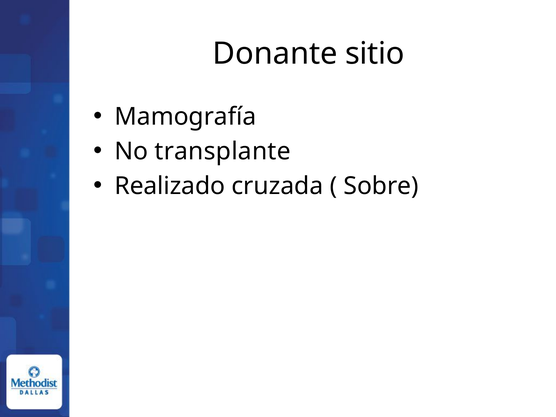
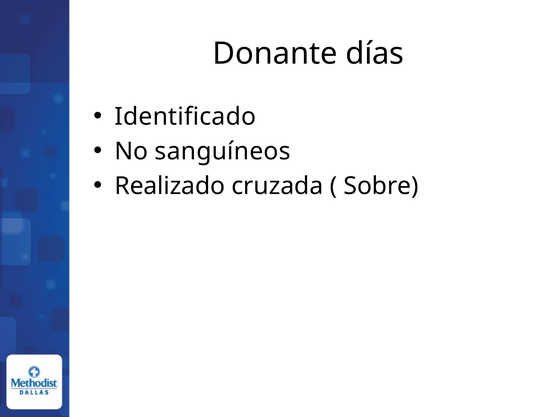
sitio: sitio -> días
Mamografía: Mamografía -> Identificado
transplante: transplante -> sanguíneos
